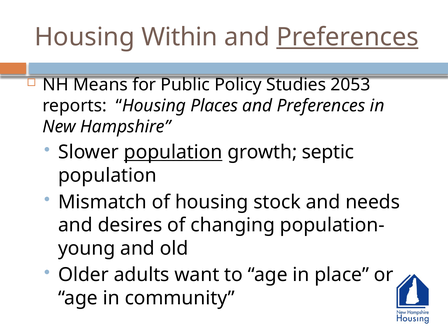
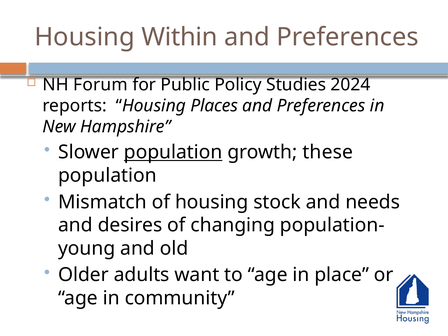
Preferences at (348, 37) underline: present -> none
Means: Means -> Forum
2053: 2053 -> 2024
septic: septic -> these
